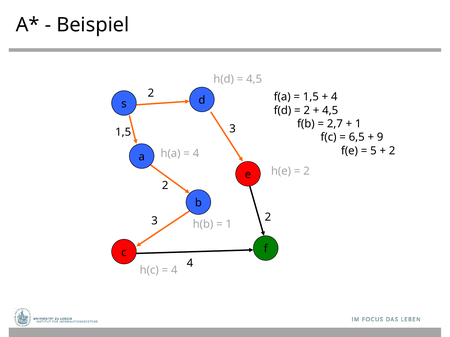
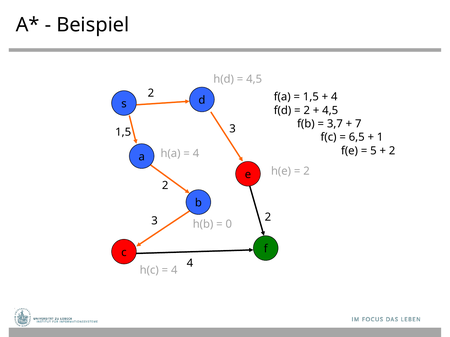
2,7: 2,7 -> 3,7
1 at (358, 124): 1 -> 7
9: 9 -> 1
1 at (229, 225): 1 -> 0
